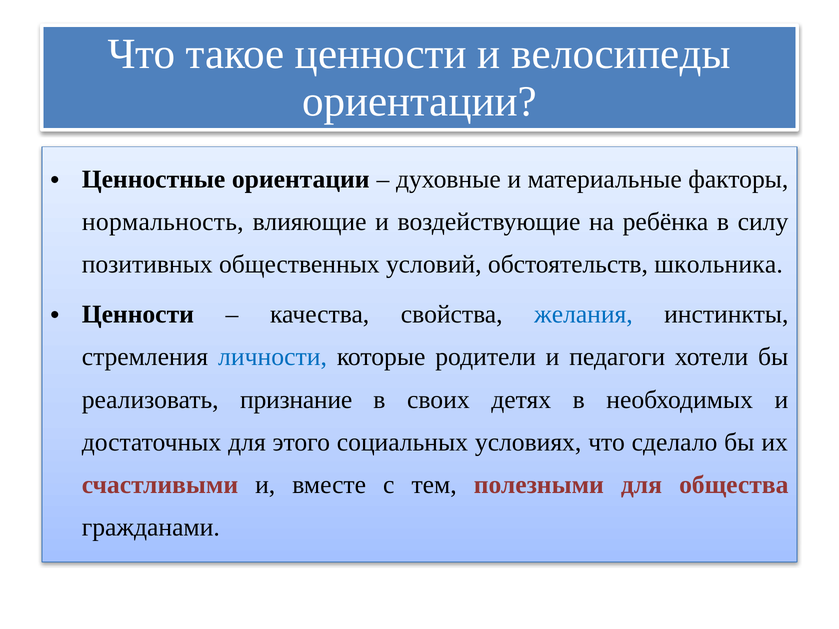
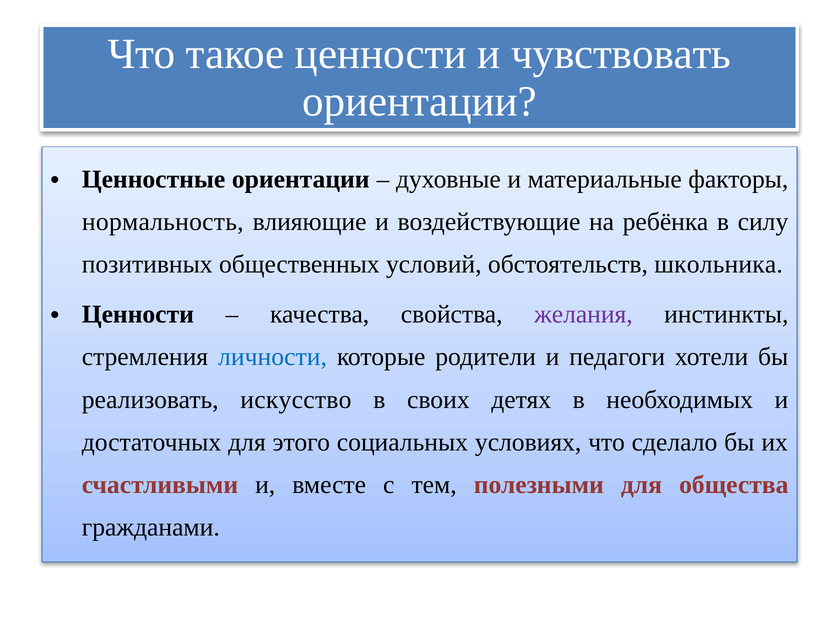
велосипеды: велосипеды -> чувствовать
желания colour: blue -> purple
признание: признание -> искусство
